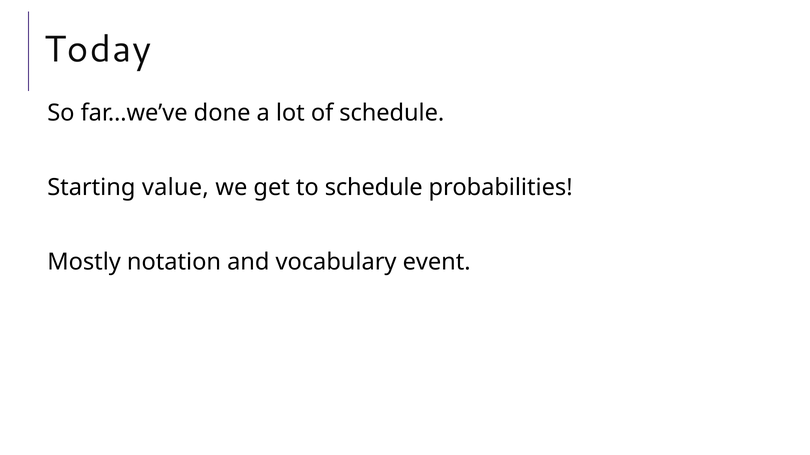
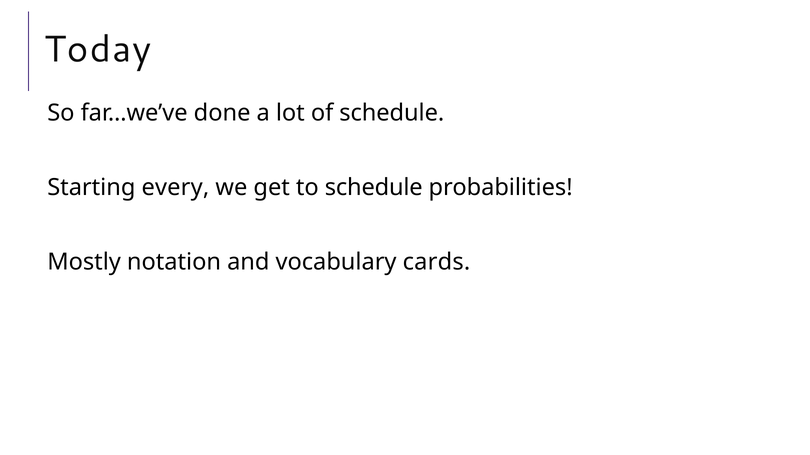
value: value -> every
event: event -> cards
